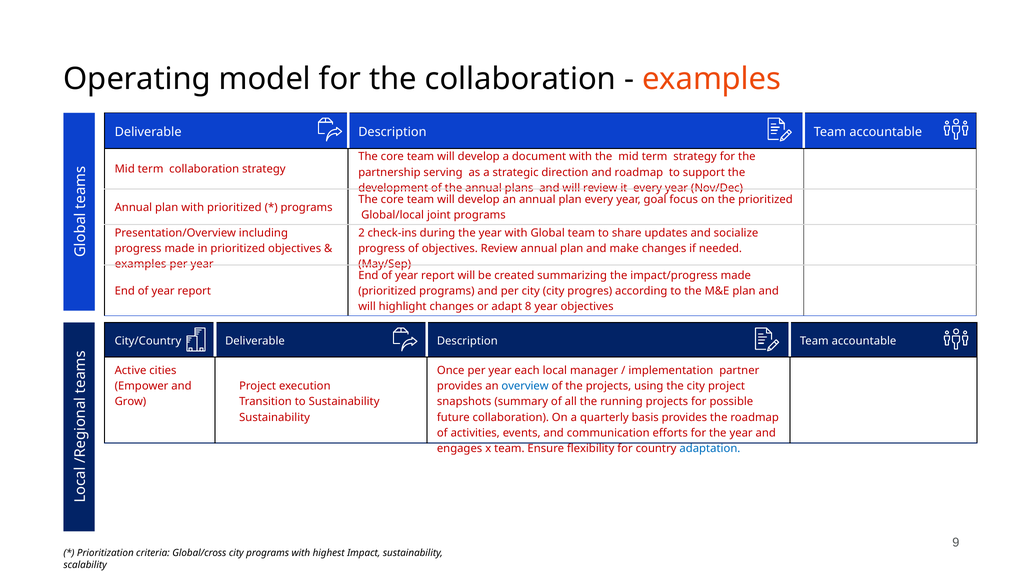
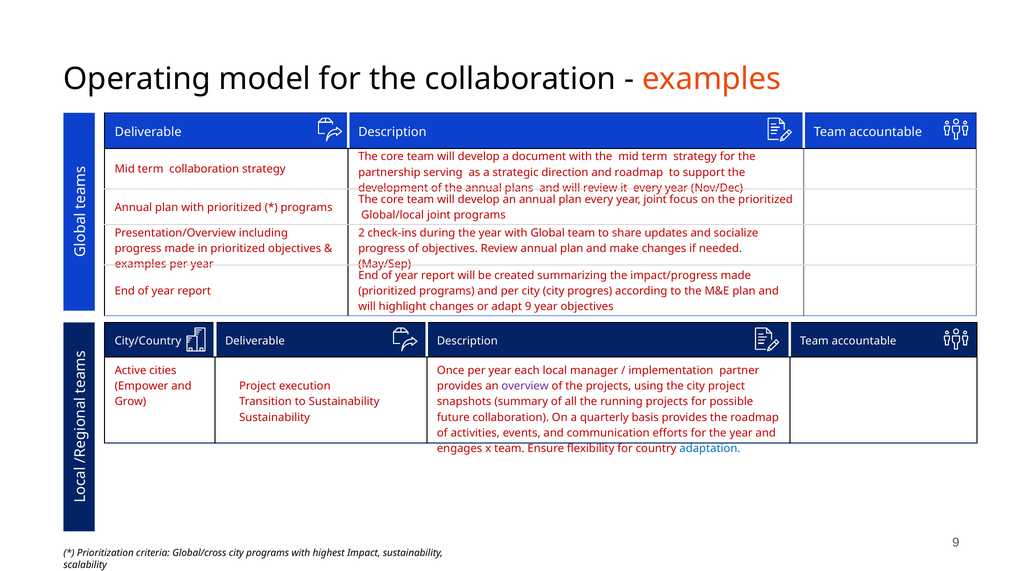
year goal: goal -> joint
adapt 8: 8 -> 9
overview colour: blue -> purple
